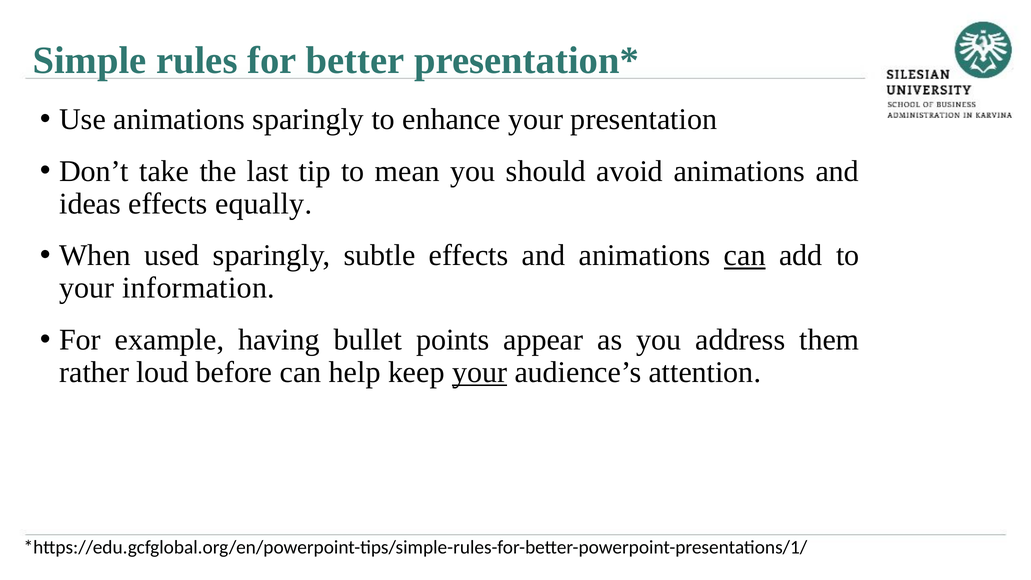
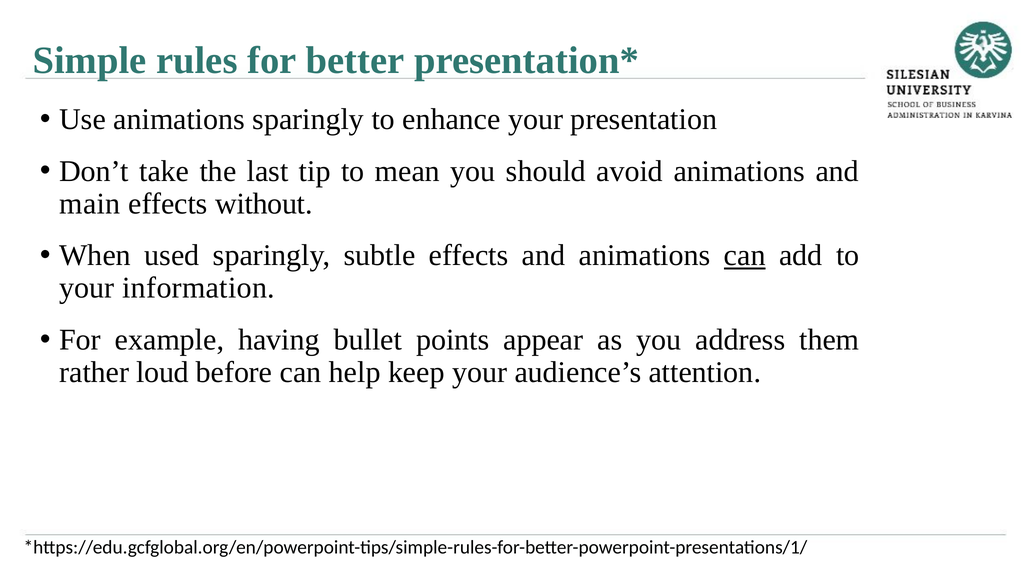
ideas: ideas -> main
equally: equally -> without
your at (480, 372) underline: present -> none
